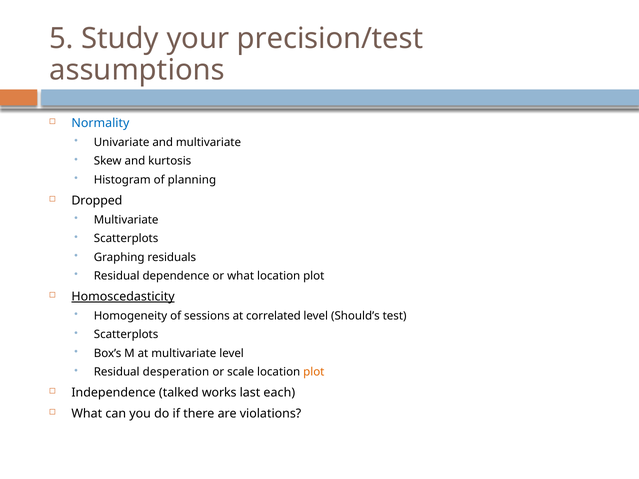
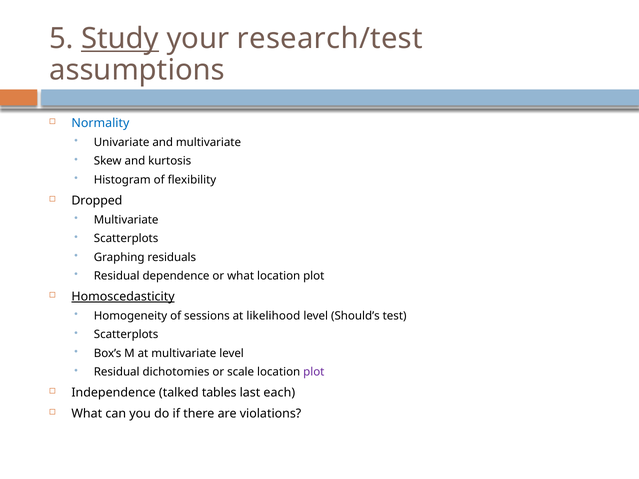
Study underline: none -> present
precision/test: precision/test -> research/test
planning: planning -> flexibility
correlated: correlated -> likelihood
desperation: desperation -> dichotomies
plot at (314, 372) colour: orange -> purple
works: works -> tables
